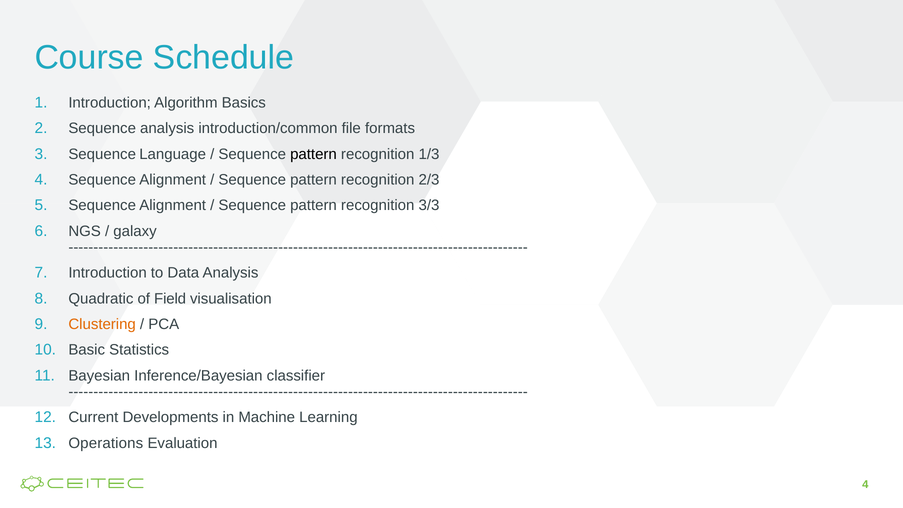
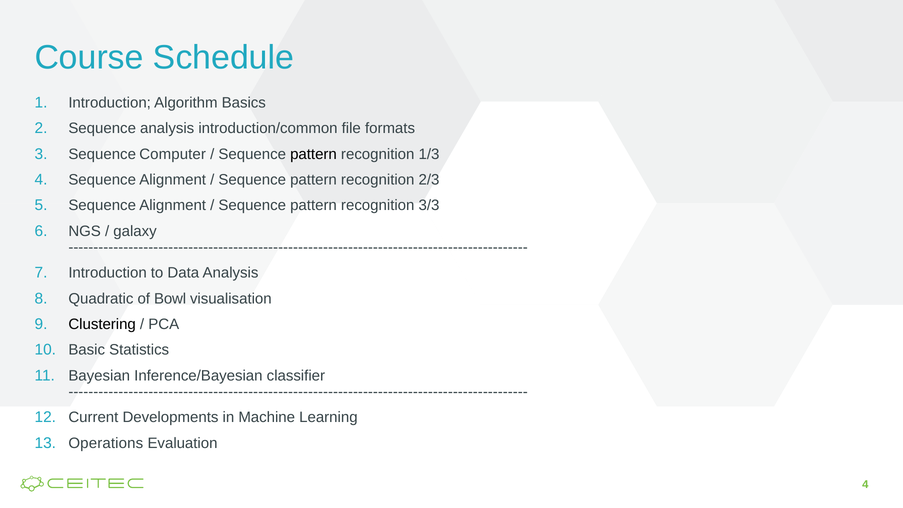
Language: Language -> Computer
Field: Field -> Bowl
Clustering colour: orange -> black
